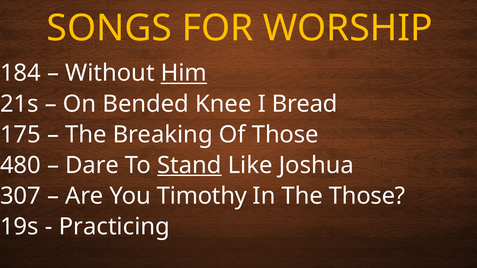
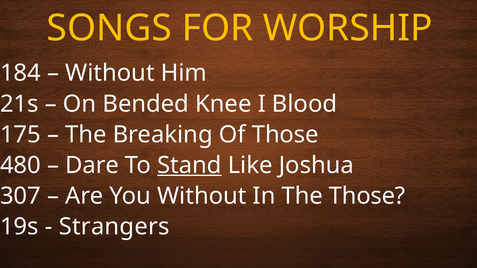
Him underline: present -> none
Bread: Bread -> Blood
You Timothy: Timothy -> Without
Practicing: Practicing -> Strangers
